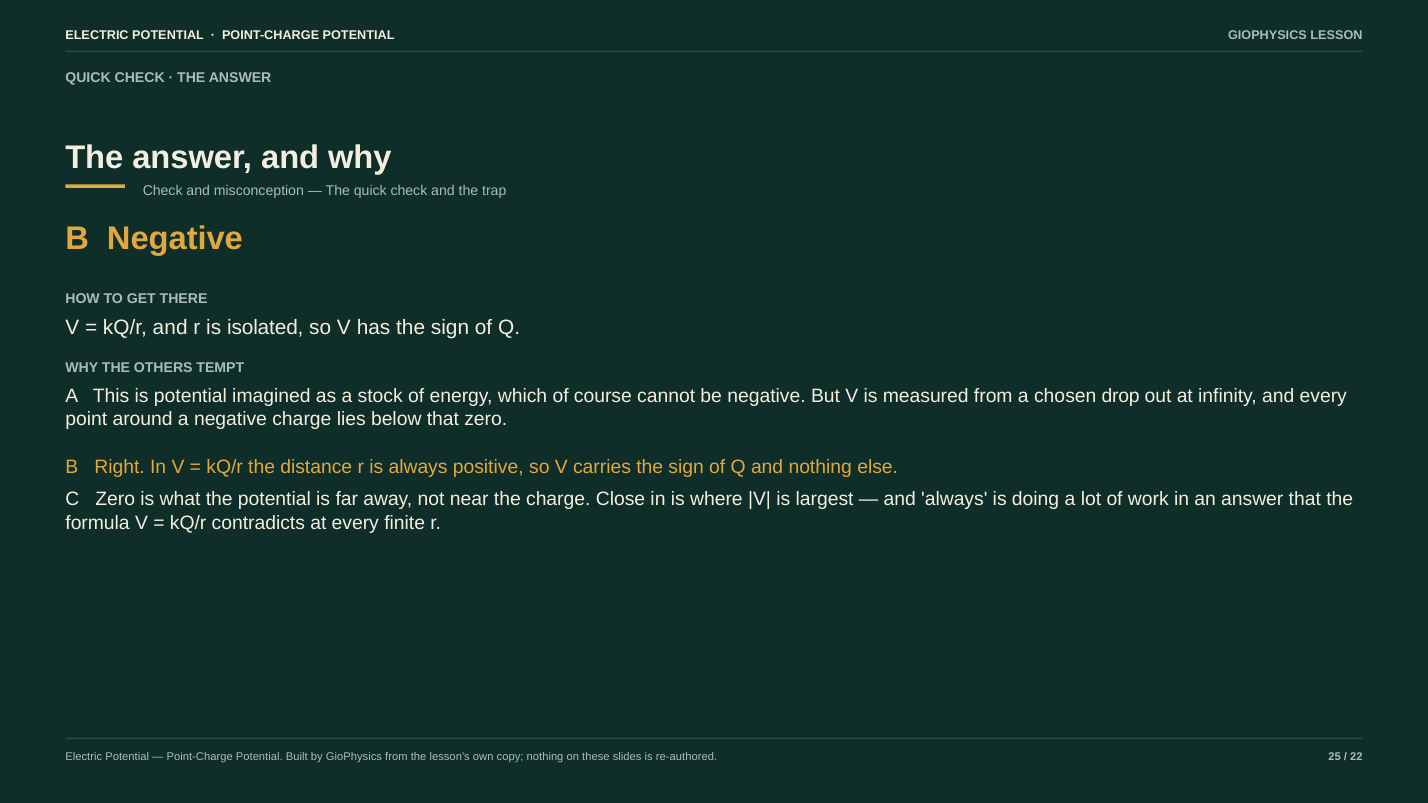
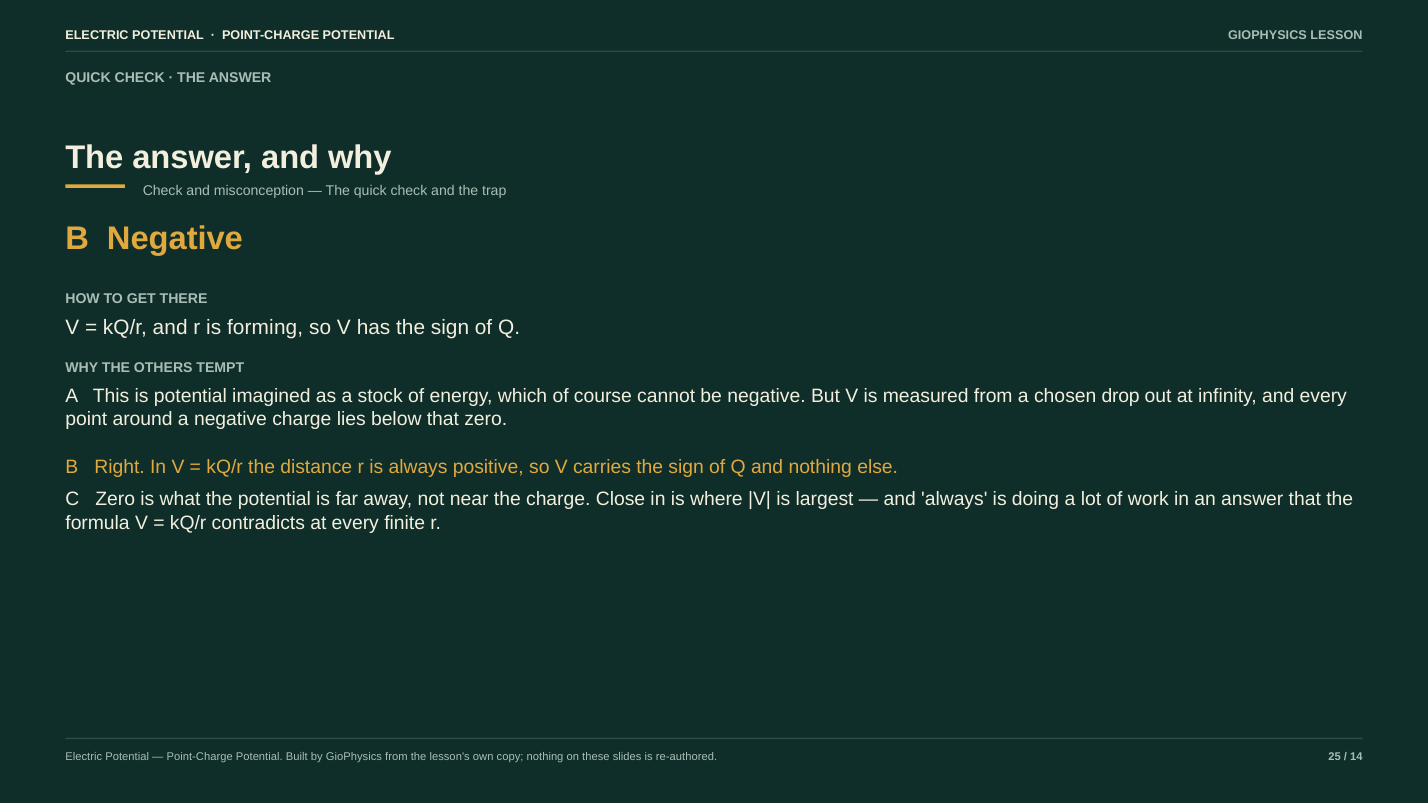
isolated: isolated -> forming
22: 22 -> 14
